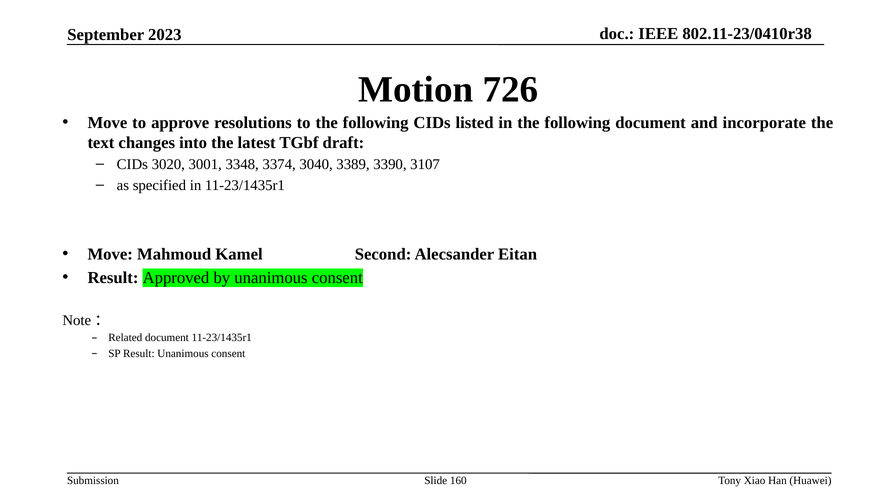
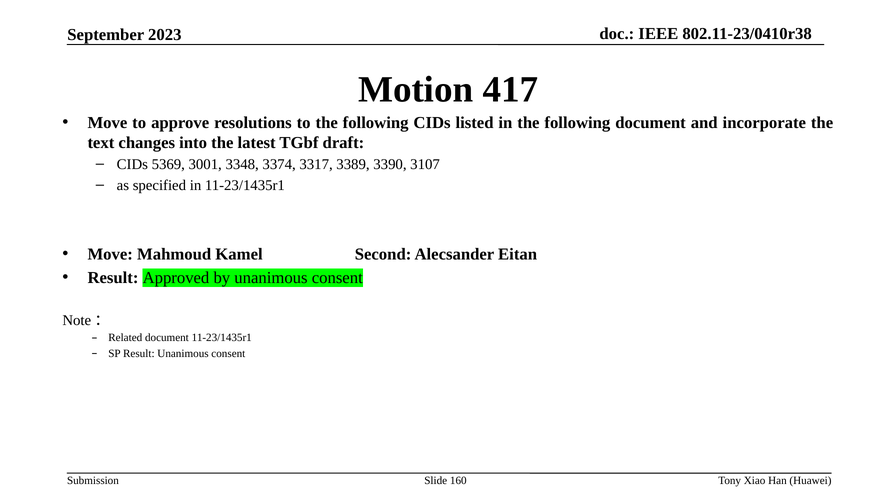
726: 726 -> 417
3020: 3020 -> 5369
3040: 3040 -> 3317
